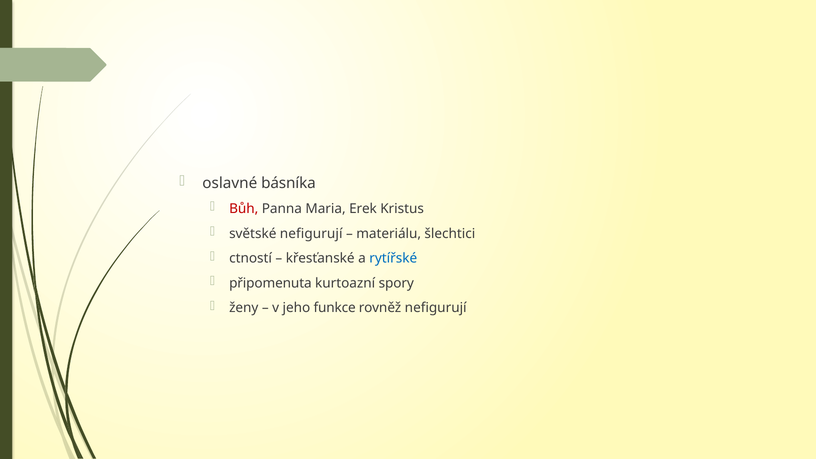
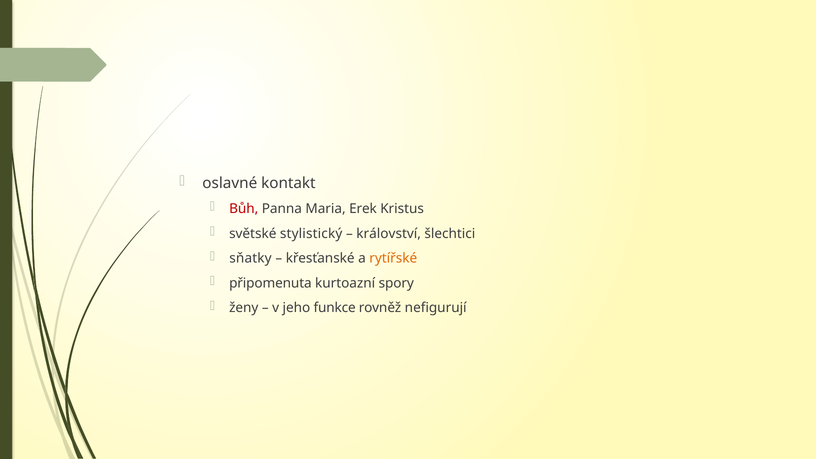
básníka: básníka -> kontakt
světské nefigurují: nefigurují -> stylistický
materiálu: materiálu -> království
ctností: ctností -> sňatky
rytířské colour: blue -> orange
